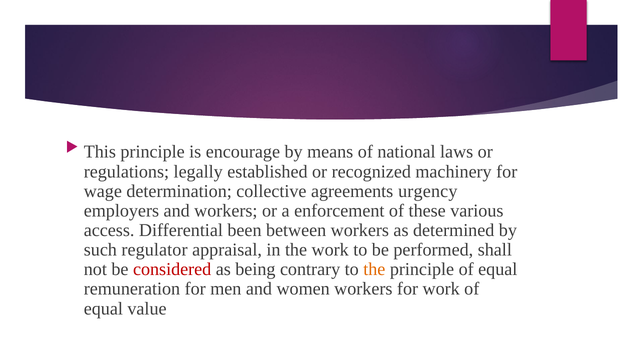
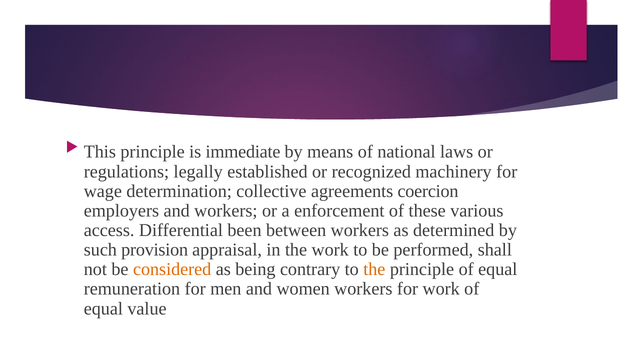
encourage: encourage -> immediate
urgency: urgency -> coercion
regulator: regulator -> provision
considered colour: red -> orange
